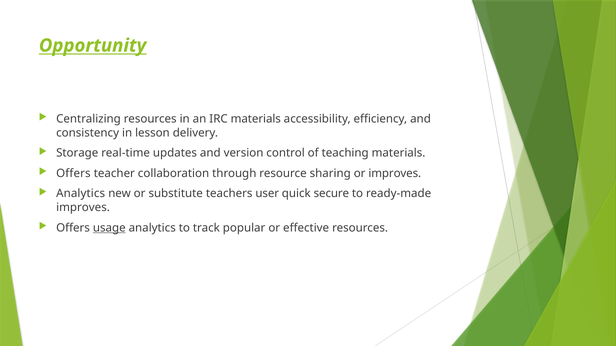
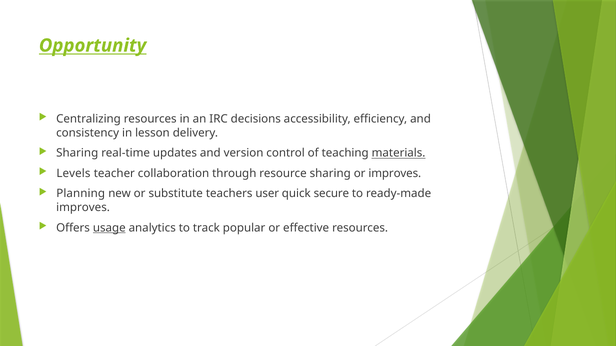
IRC materials: materials -> decisions
Storage at (77, 153): Storage -> Sharing
materials at (399, 153) underline: none -> present
Offers at (73, 174): Offers -> Levels
Analytics at (81, 194): Analytics -> Planning
